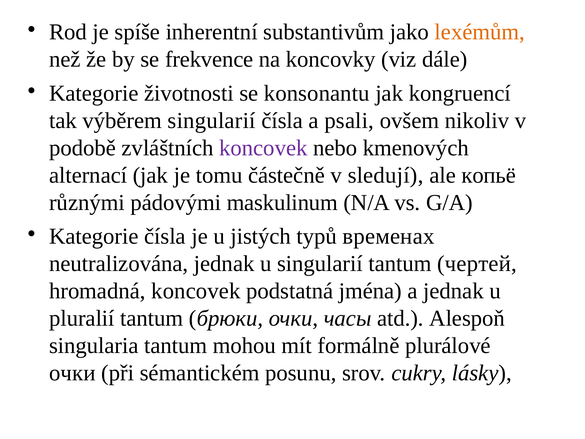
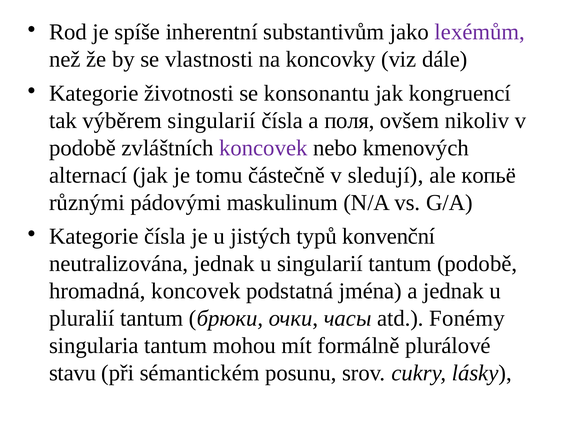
lexémům colour: orange -> purple
frekvence: frekvence -> vlastnosti
psali: psali -> поля
временах: временах -> konvenční
tantum чертей: чертей -> podobě
Alespoň: Alespoň -> Fonémy
очки at (72, 373): очки -> stavu
